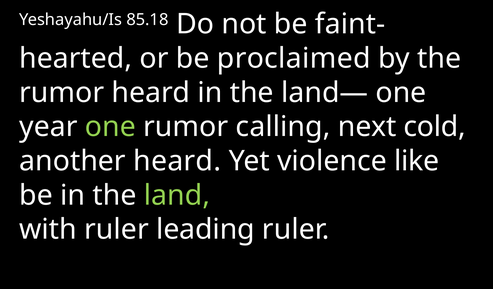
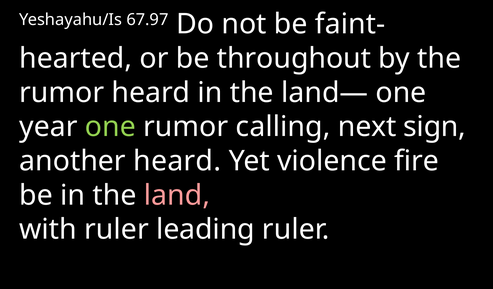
85.18: 85.18 -> 67.97
proclaimed: proclaimed -> throughout
cold: cold -> sign
like: like -> fire
land colour: light green -> pink
